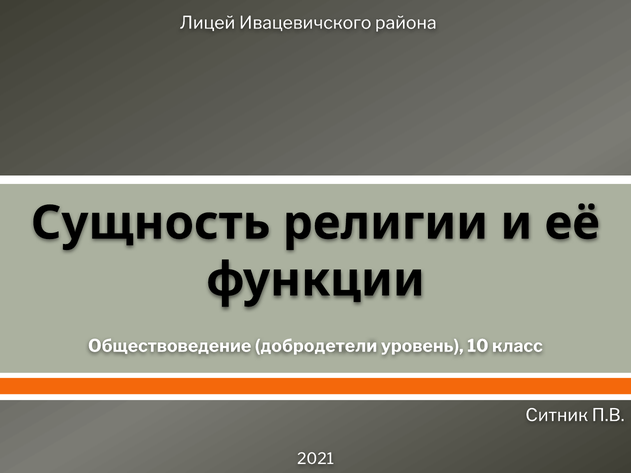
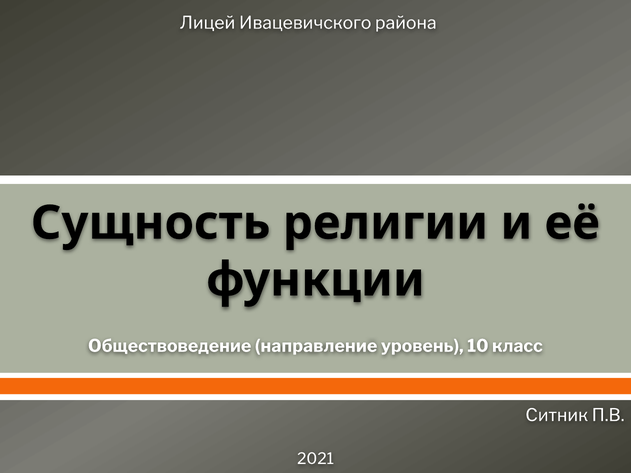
добродетели: добродетели -> направление
